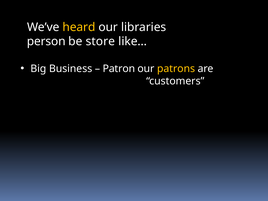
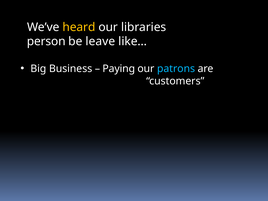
store: store -> leave
Patron: Patron -> Paying
patrons colour: yellow -> light blue
